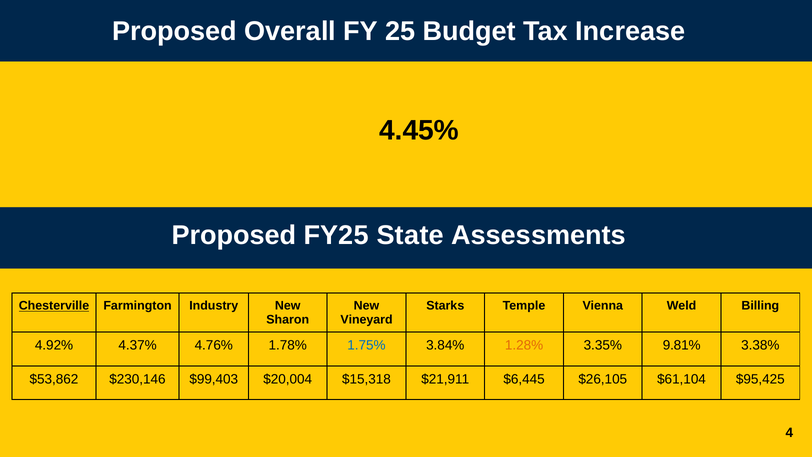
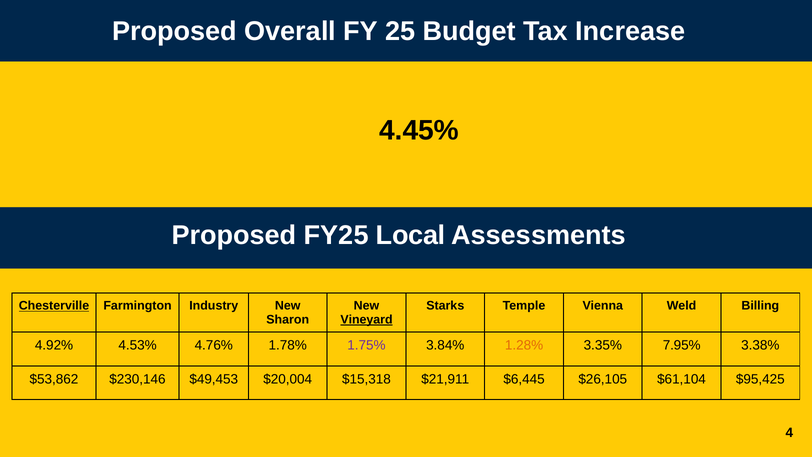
State: State -> Local
Vineyard underline: none -> present
4.37%: 4.37% -> 4.53%
1.75% colour: blue -> purple
9.81%: 9.81% -> 7.95%
$99,403: $99,403 -> $49,453
